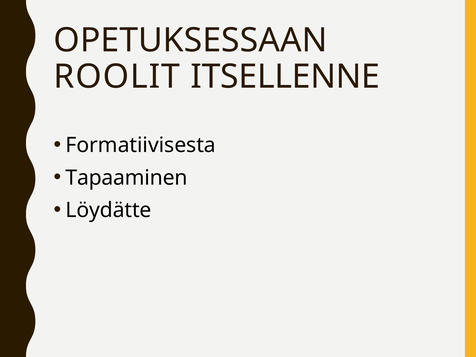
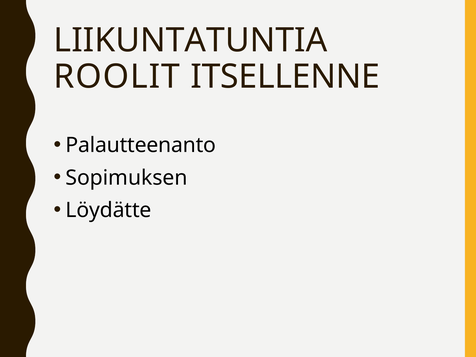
OPETUKSESSAAN: OPETUKSESSAAN -> LIIKUNTATUNTIA
Formatiivisesta: Formatiivisesta -> Palautteenanto
Tapaaminen: Tapaaminen -> Sopimuksen
